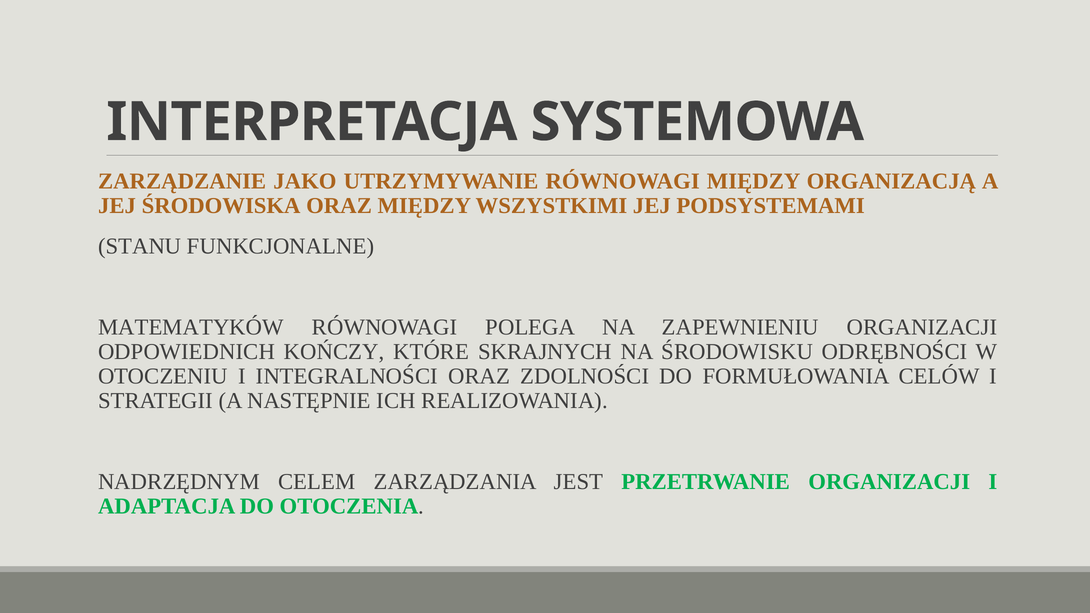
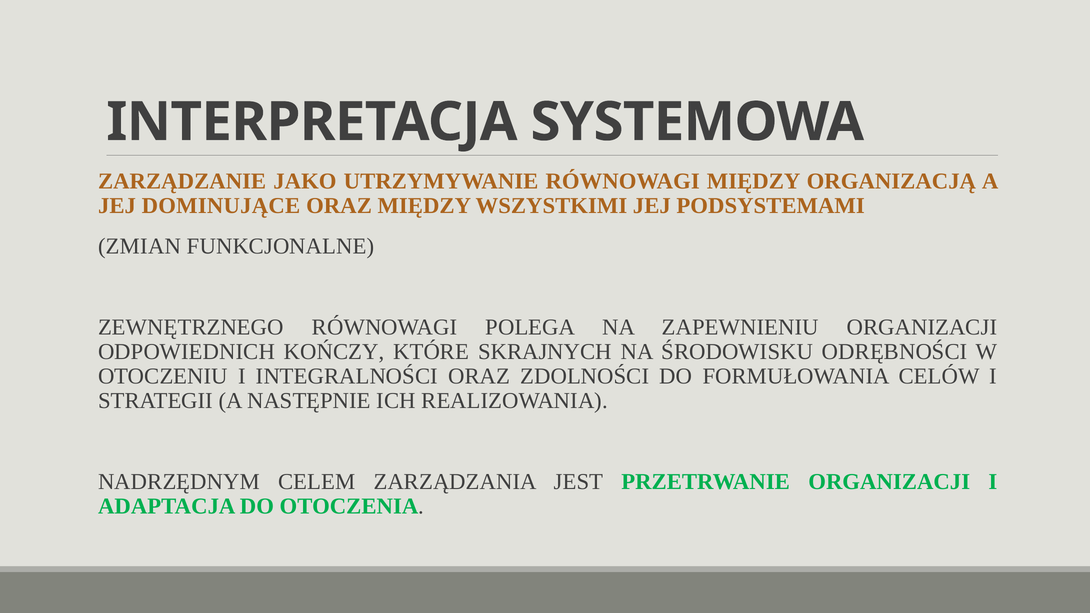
ŚRODOWISKA: ŚRODOWISKA -> DOMINUJĄCE
STANU: STANU -> ZMIAN
MATEMATYKÓW: MATEMATYKÓW -> ZEWNĘTRZNEGO
